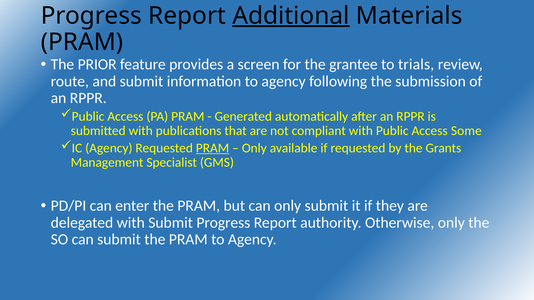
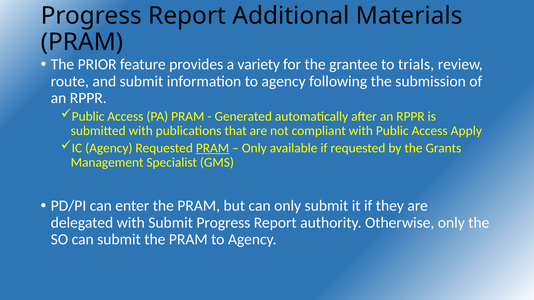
Additional underline: present -> none
screen: screen -> variety
Some: Some -> Apply
